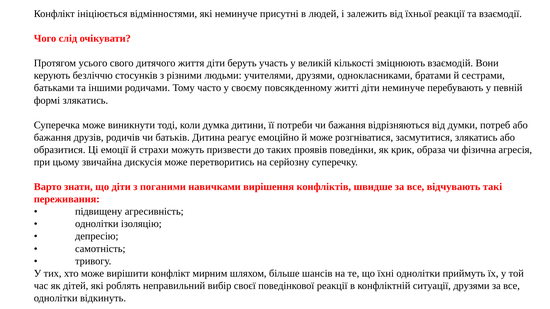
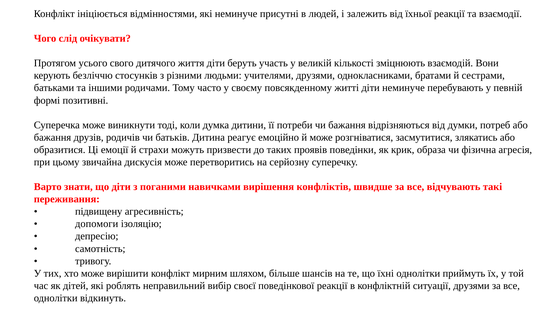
формі злякатись: злякатись -> позитивні
однолітки at (97, 224): однолітки -> допомоги
